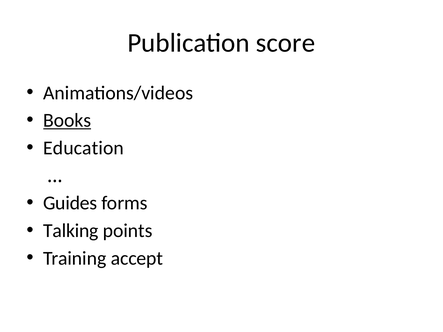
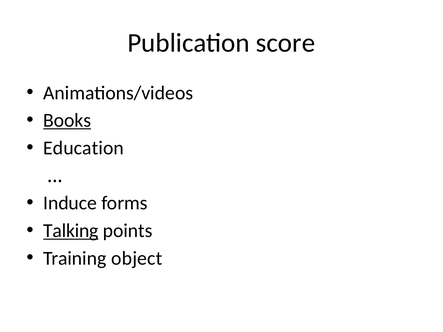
Guides: Guides -> Induce
Talking underline: none -> present
accept: accept -> object
